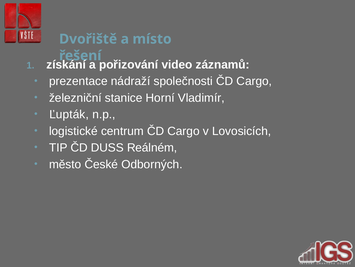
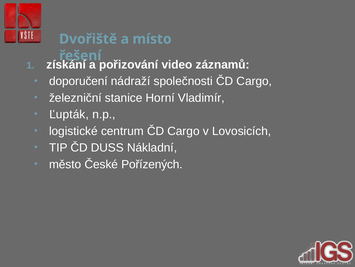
prezentace: prezentace -> doporučení
Reálném: Reálném -> Nákladní
Odborných: Odborných -> Pořízených
